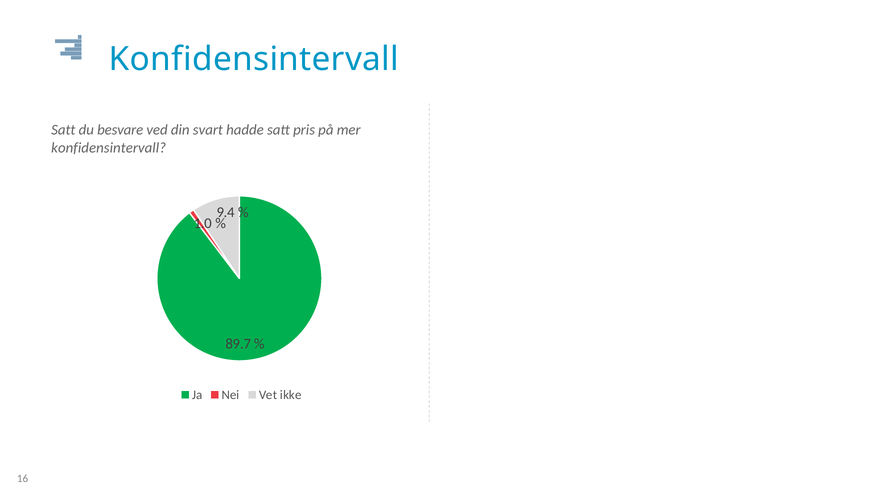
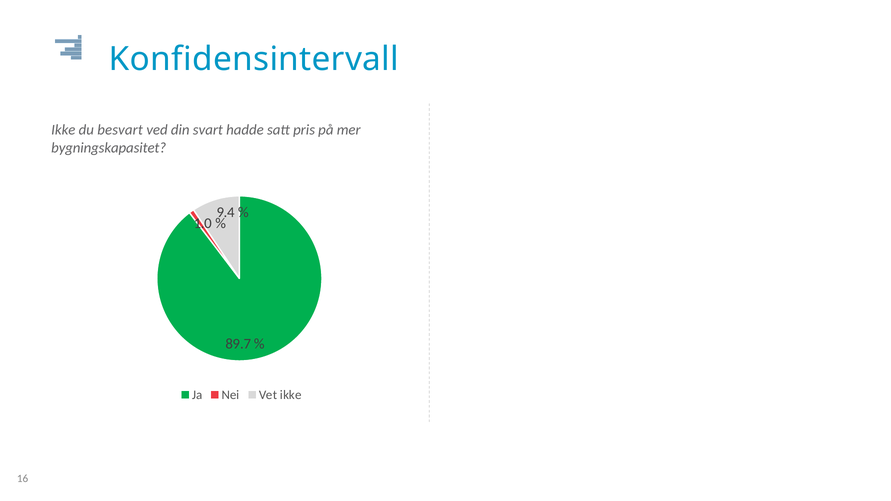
Satt at (63, 130): Satt -> Ikke
besvare: besvare -> besvart
konfidensintervall at (109, 148): konfidensintervall -> bygningskapasitet
